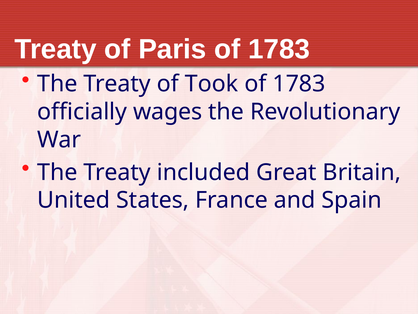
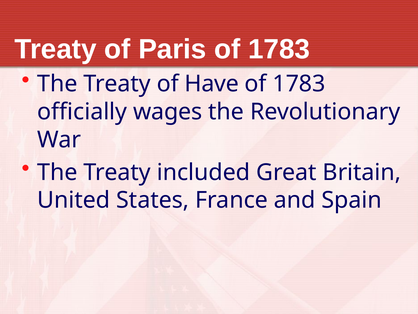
Took: Took -> Have
